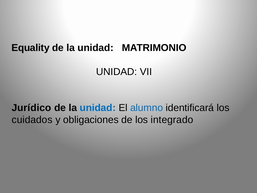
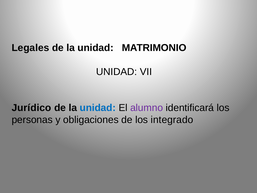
Equality: Equality -> Legales
alumno colour: blue -> purple
cuidados: cuidados -> personas
